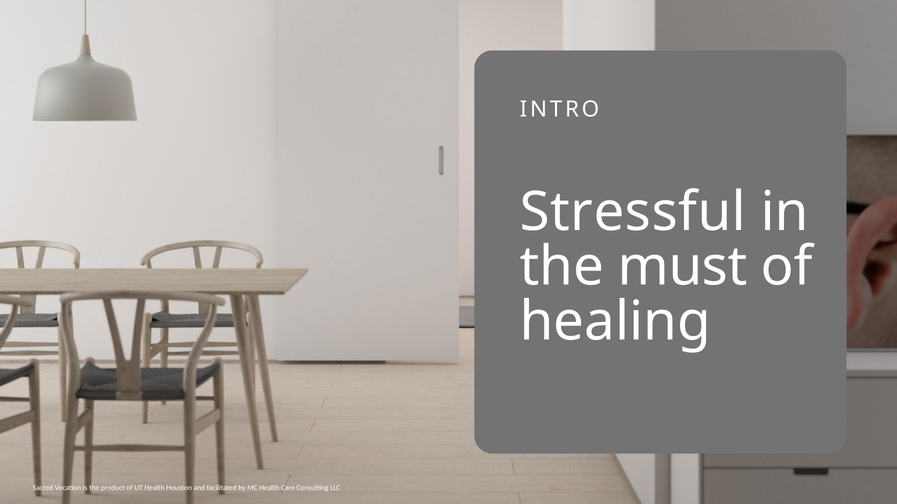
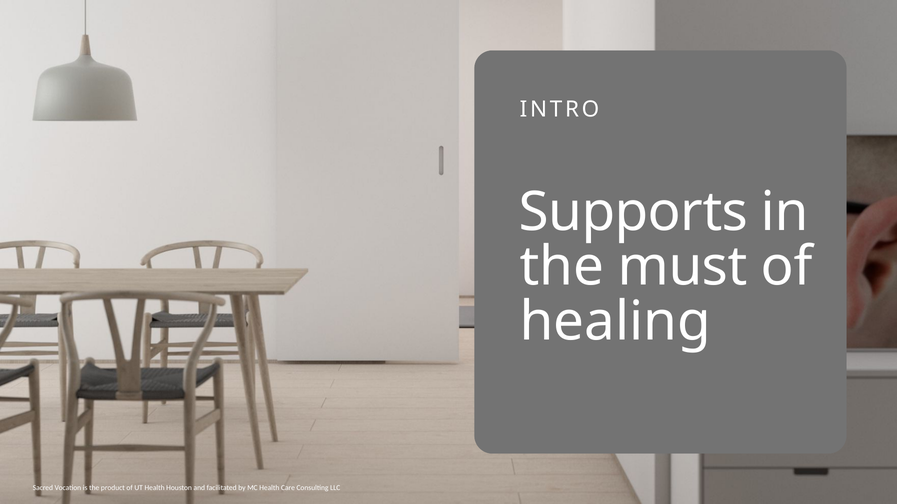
Stressful: Stressful -> Supports
